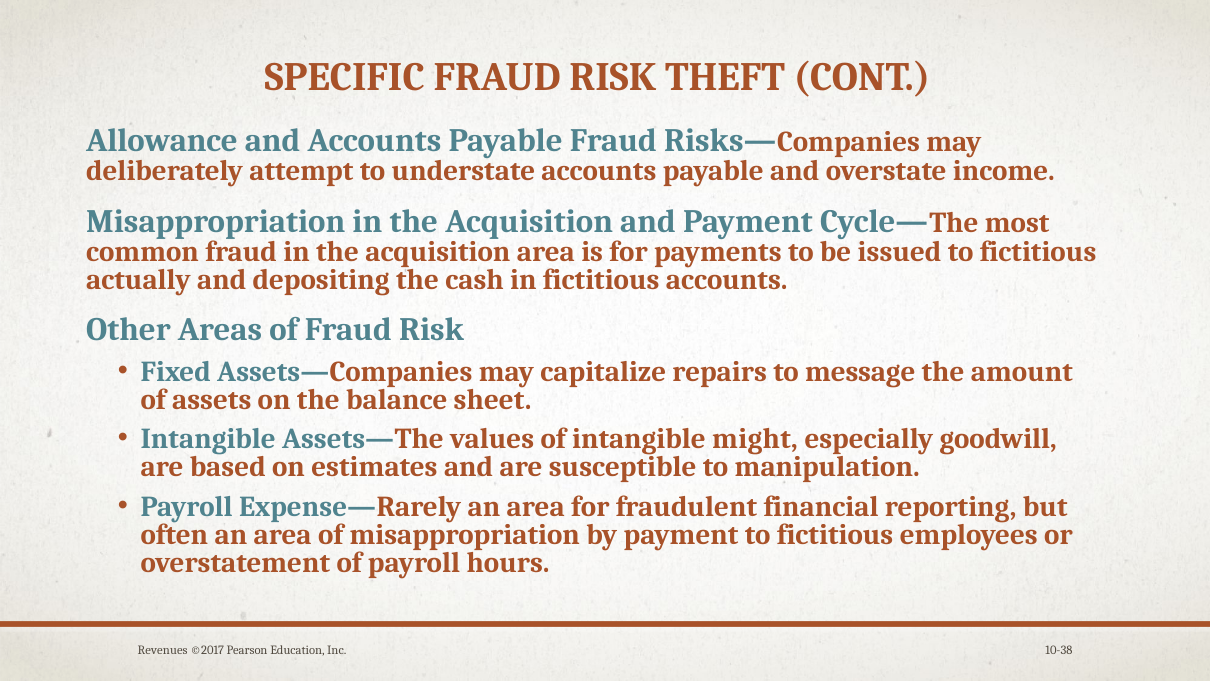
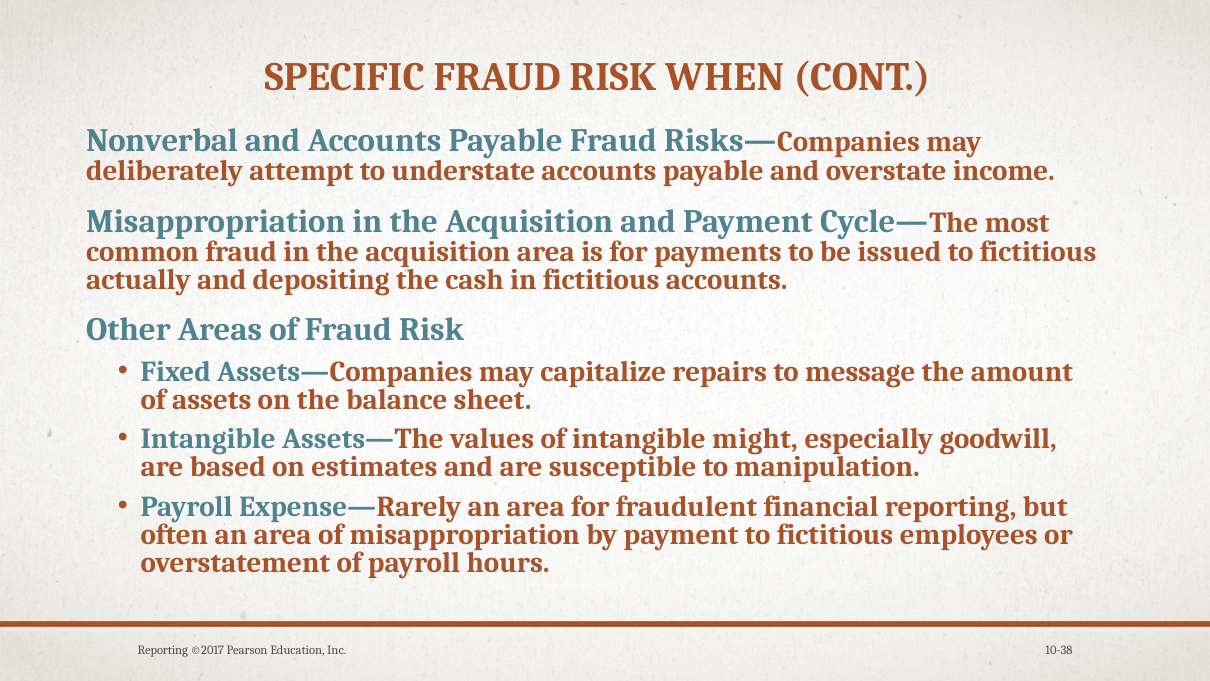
THEFT: THEFT -> WHEN
Allowance: Allowance -> Nonverbal
Revenues at (163, 650): Revenues -> Reporting
